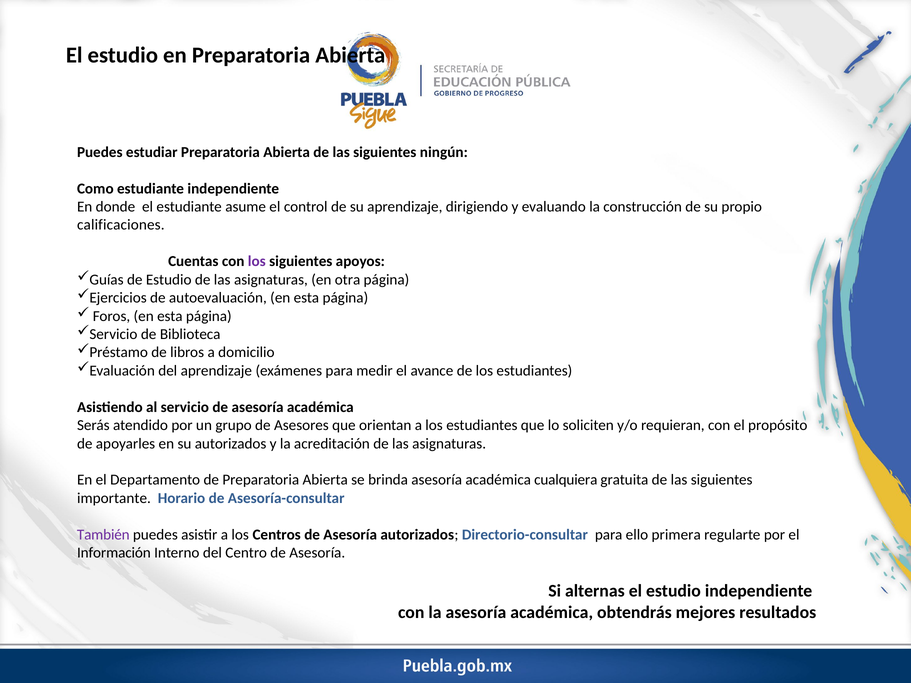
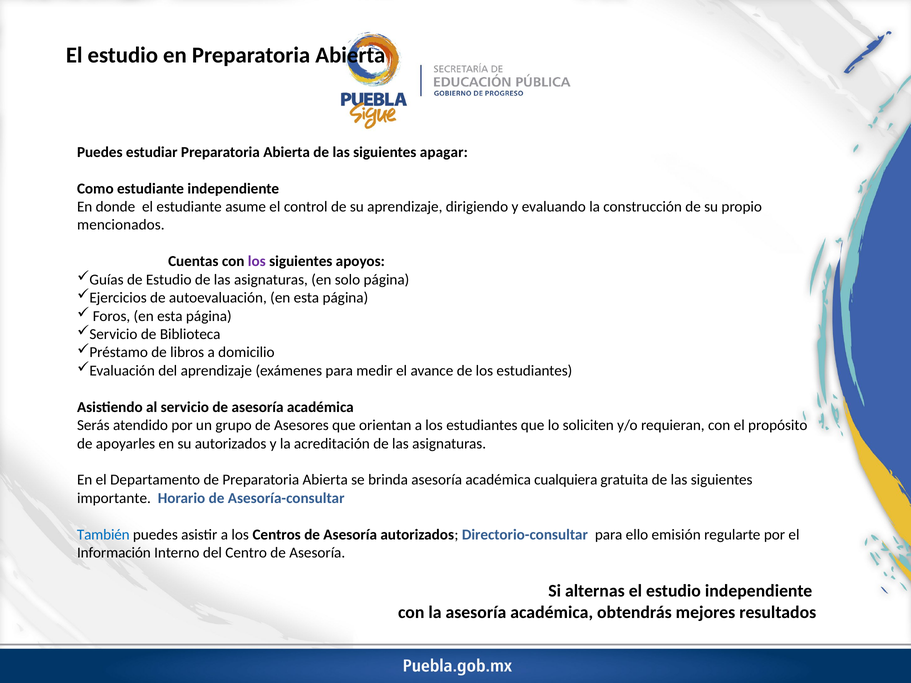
ningún: ningún -> apagar
calificaciones: calificaciones -> mencionados
otra: otra -> solo
También colour: purple -> blue
primera: primera -> emisión
